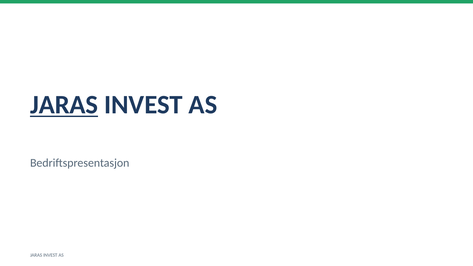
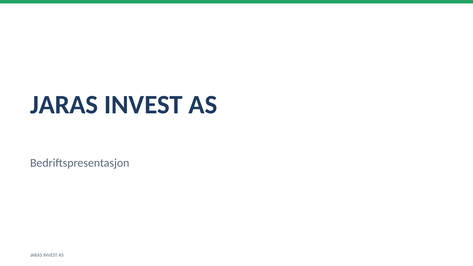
JARAS at (64, 105) underline: present -> none
